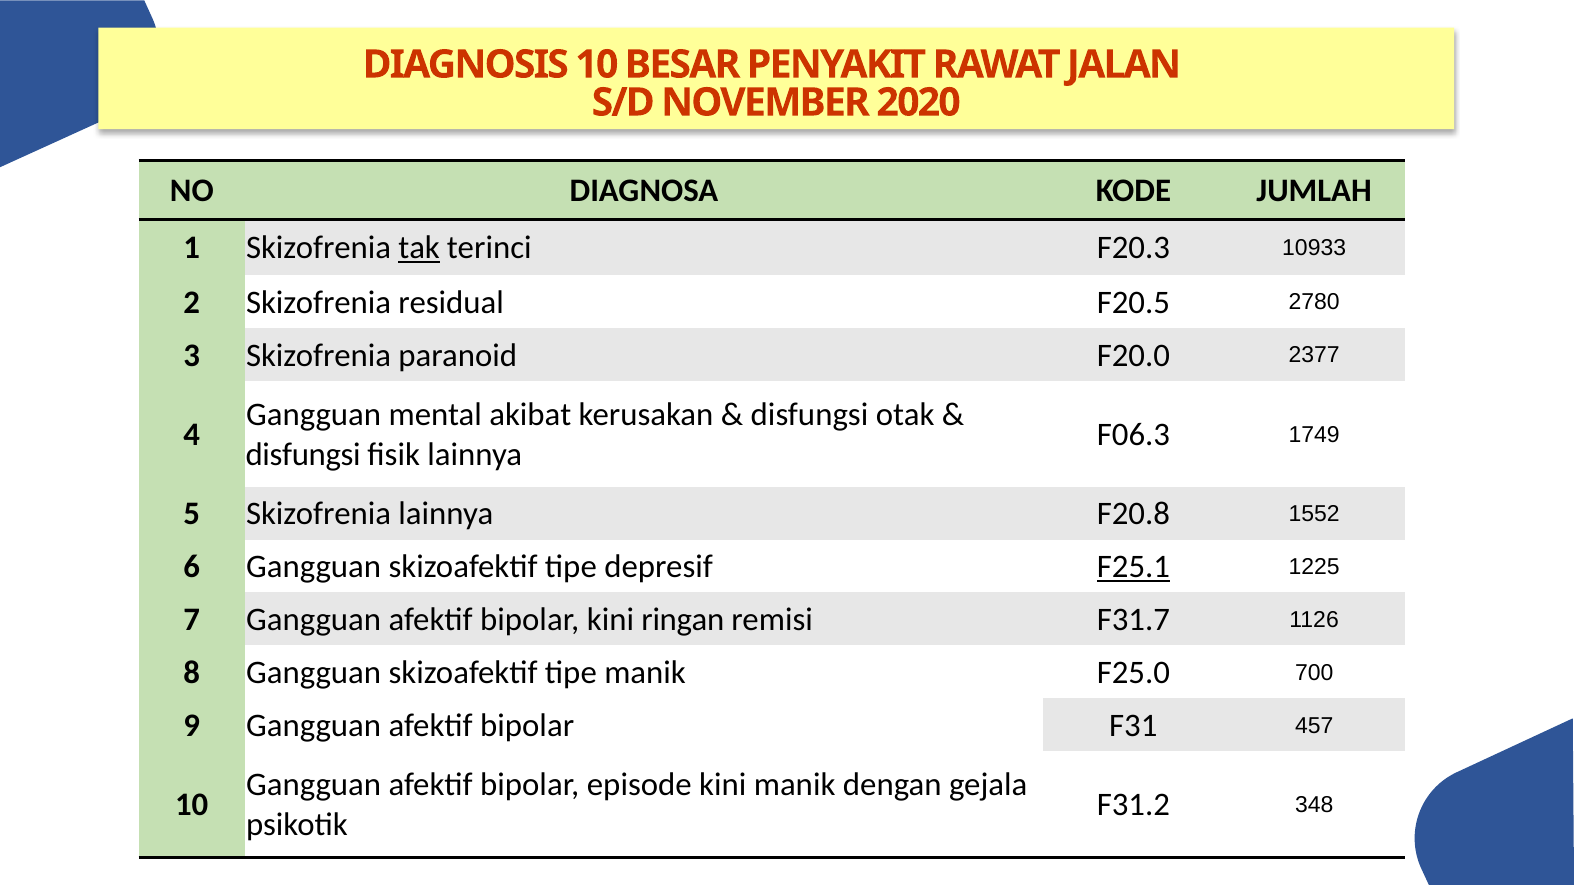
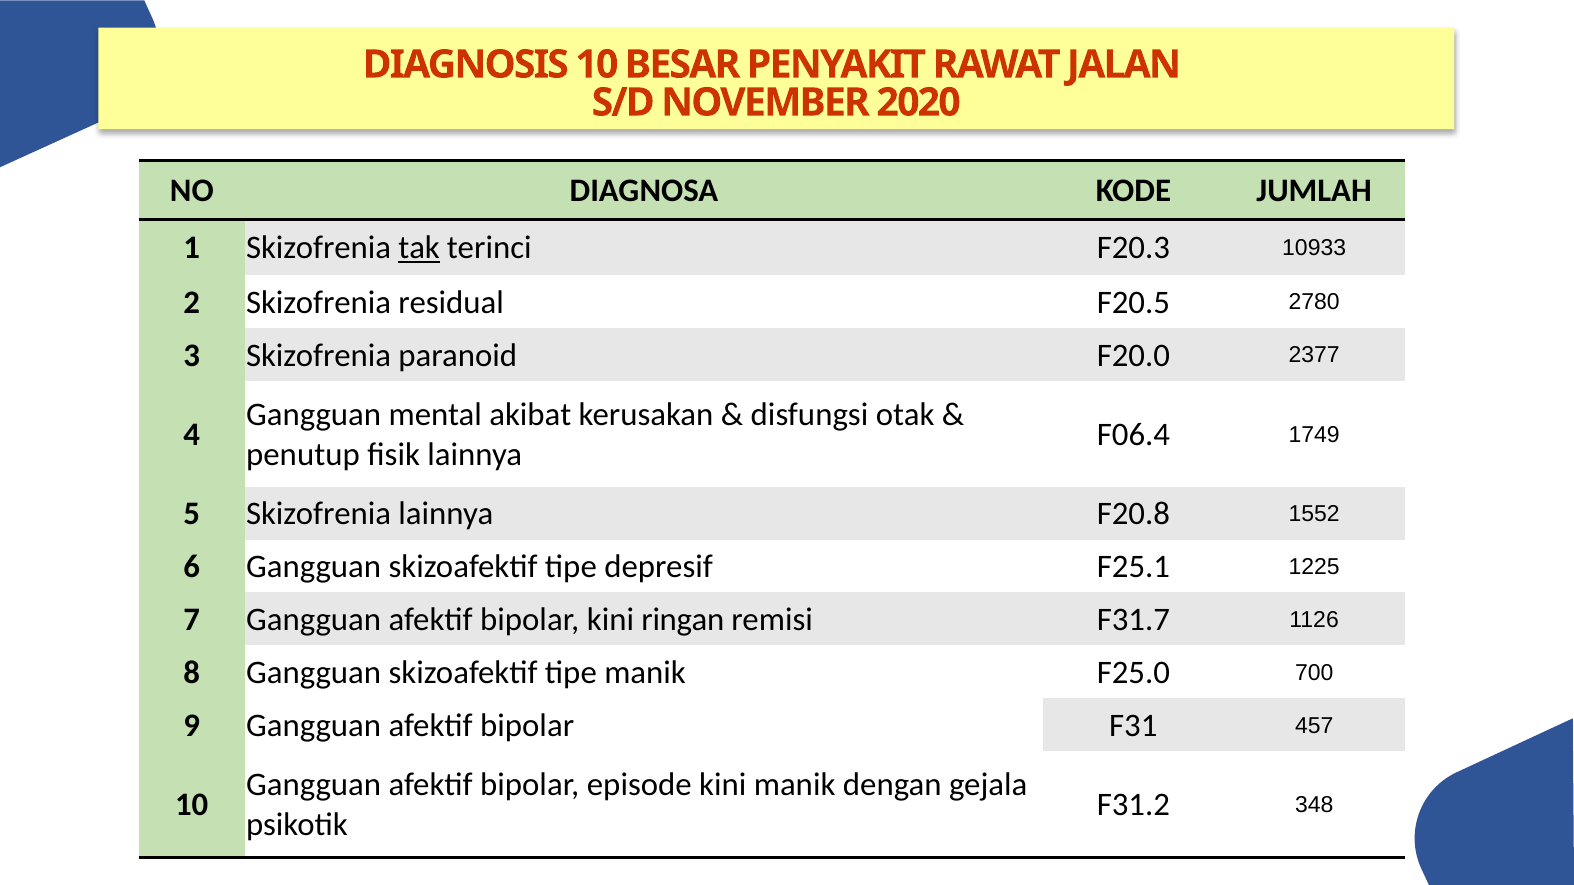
F06.3: F06.3 -> F06.4
disfungsi at (303, 455): disfungsi -> penutup
F25.1 underline: present -> none
